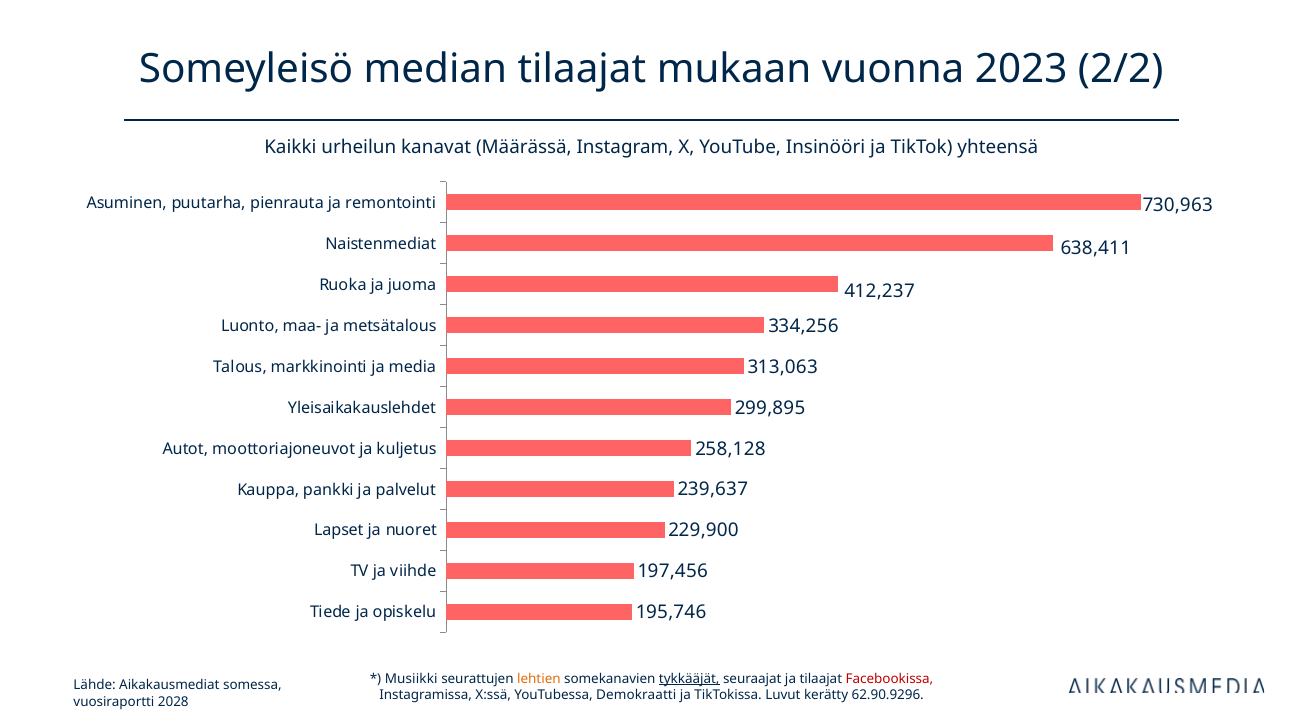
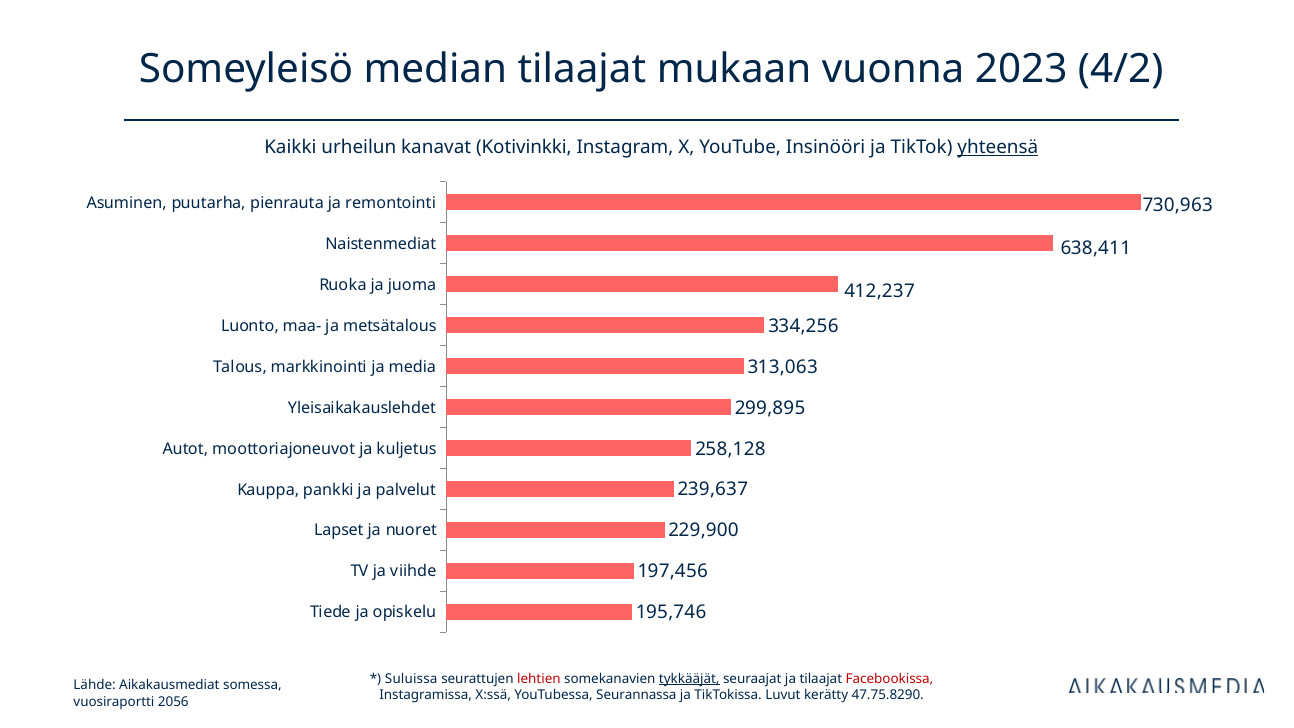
2/2: 2/2 -> 4/2
Määrässä: Määrässä -> Kotivinkki
yhteensä underline: none -> present
Musiikki: Musiikki -> Suluissa
lehtien colour: orange -> red
Demokraatti: Demokraatti -> Seurannassa
62.90.9296: 62.90.9296 -> 47.75.8290
2028: 2028 -> 2056
